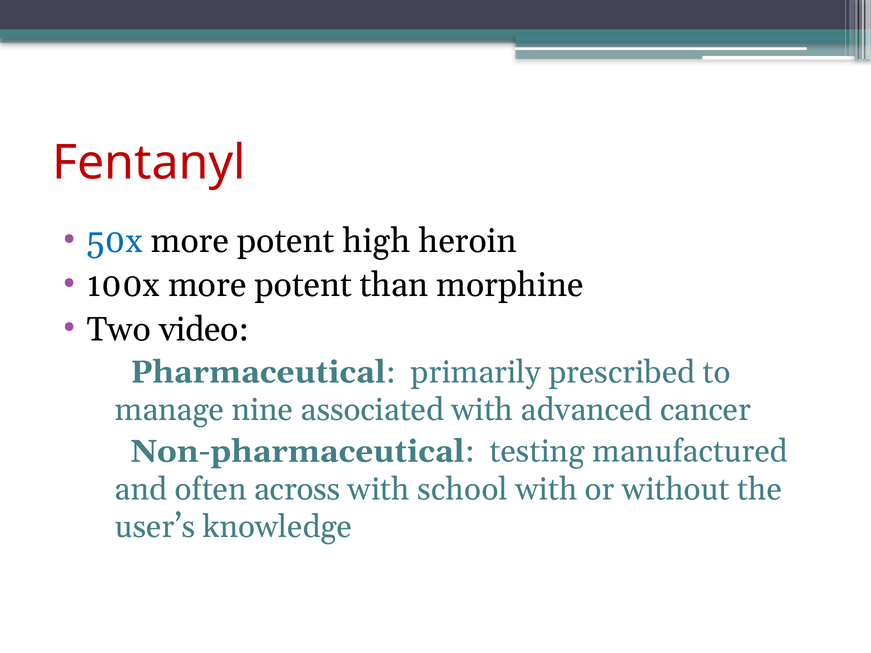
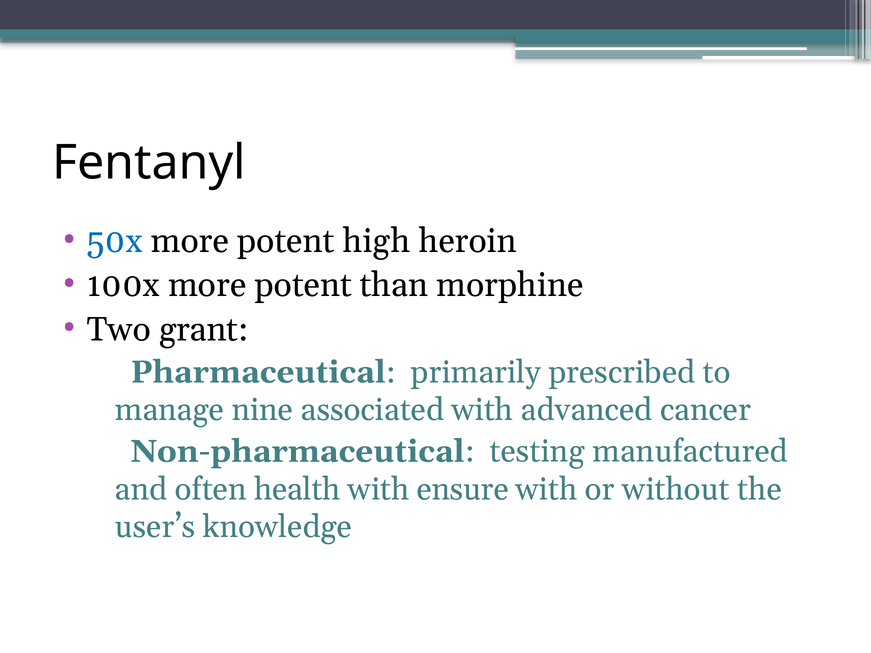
Fentanyl colour: red -> black
video: video -> grant
across: across -> health
school: school -> ensure
